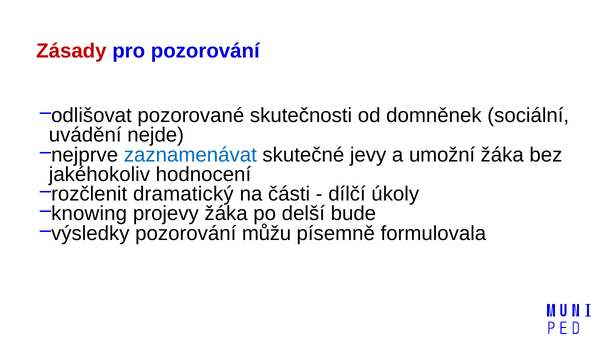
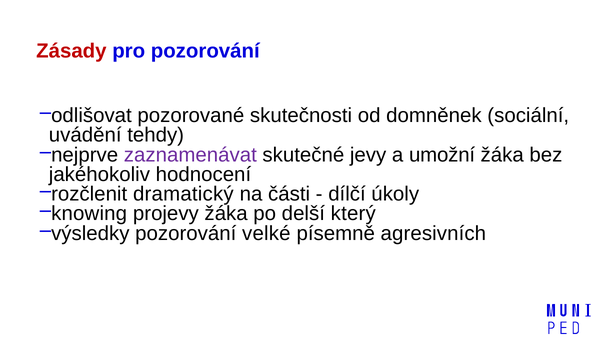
nejde: nejde -> tehdy
zaznamenávat colour: blue -> purple
bude: bude -> který
můžu: můžu -> velké
formulovala: formulovala -> agresivních
